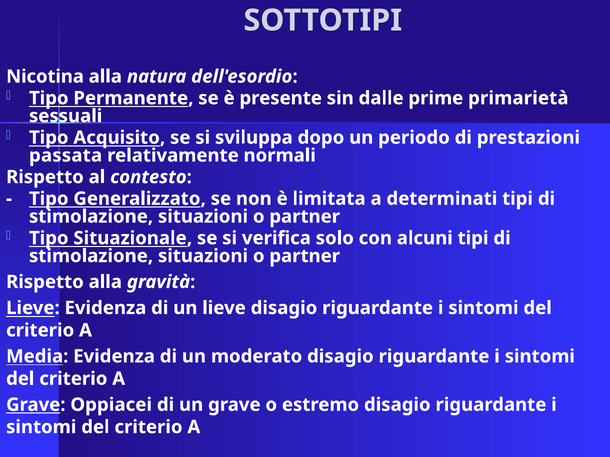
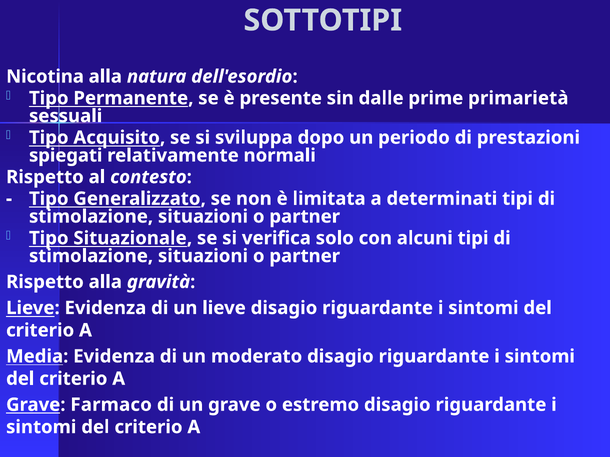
passata: passata -> spiegati
Oppiacei: Oppiacei -> Farmaco
